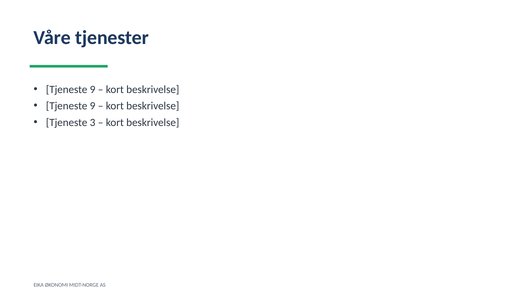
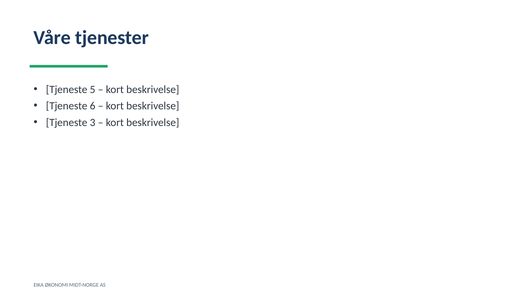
9 at (93, 89): 9 -> 5
9 at (93, 106): 9 -> 6
